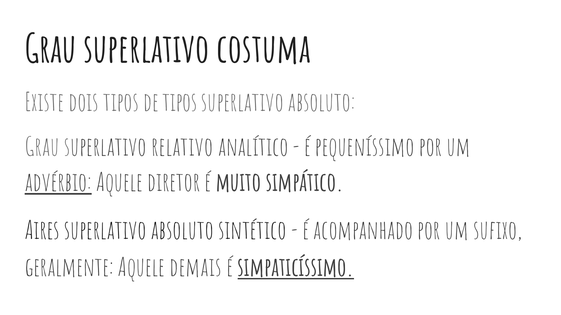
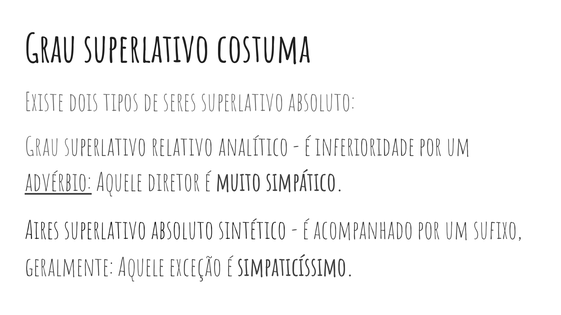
de tipos: tipos -> seres
pequeníssimo: pequeníssimo -> inferioridade
demais: demais -> exceção
simpaticíssimo underline: present -> none
